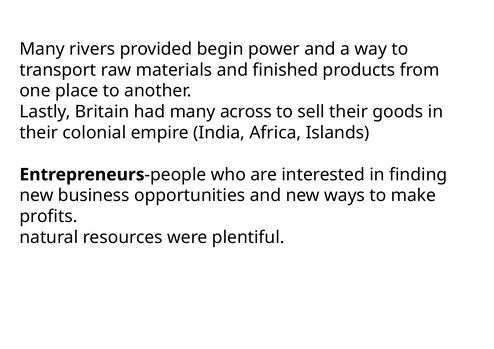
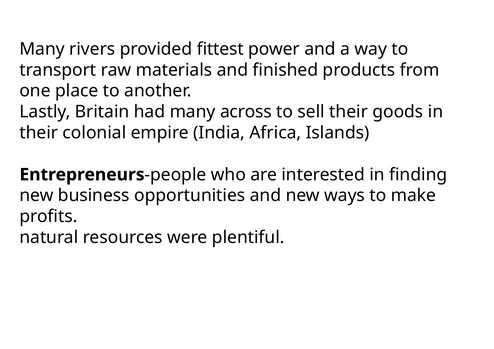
begin: begin -> fittest
